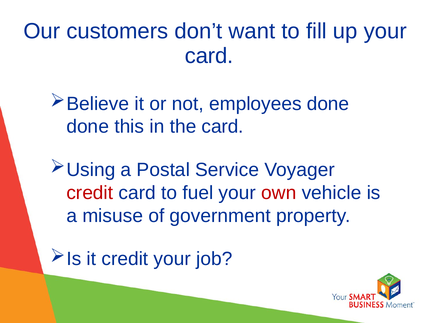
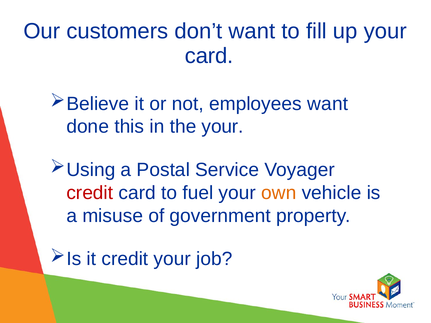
employees done: done -> want
the card: card -> your
own colour: red -> orange
